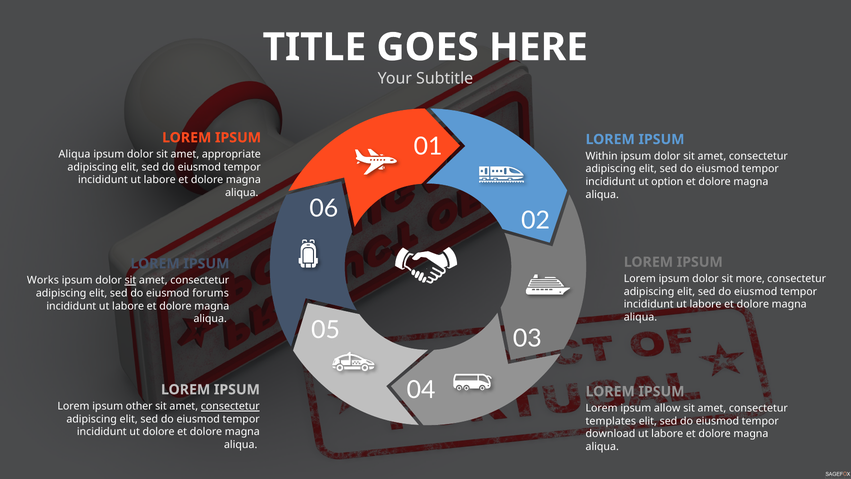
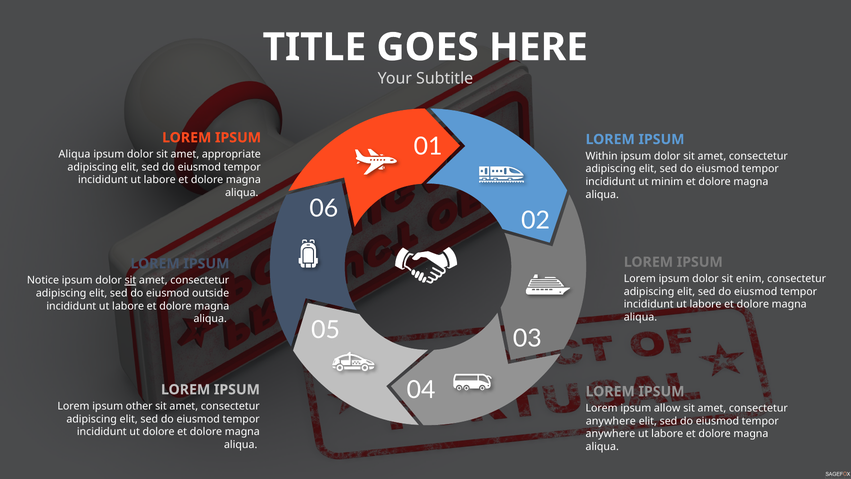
option: option -> minim
more: more -> enim
Works: Works -> Notice
forums: forums -> outside
consectetur at (230, 406) underline: present -> none
templates at (611, 421): templates -> anywhere
download at (610, 434): download -> anywhere
